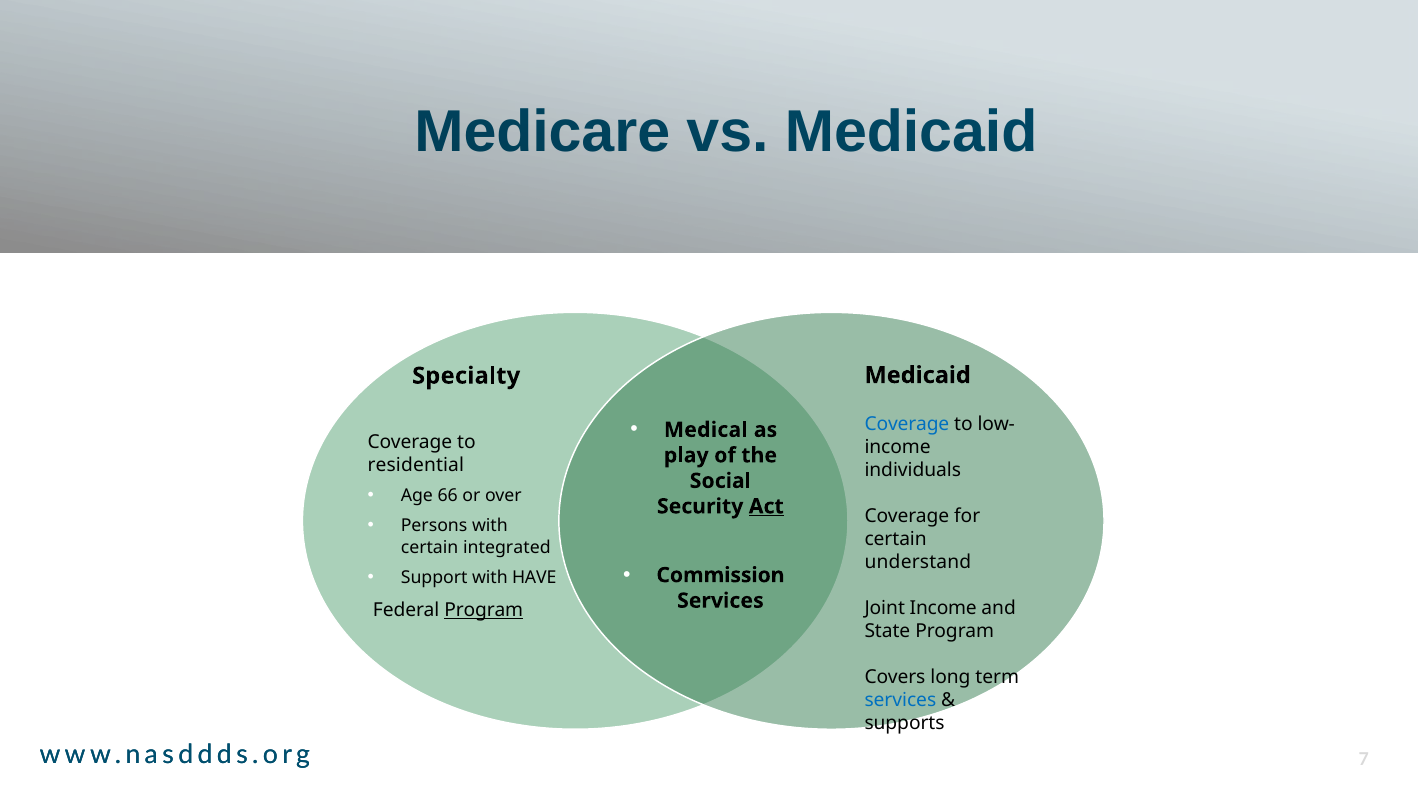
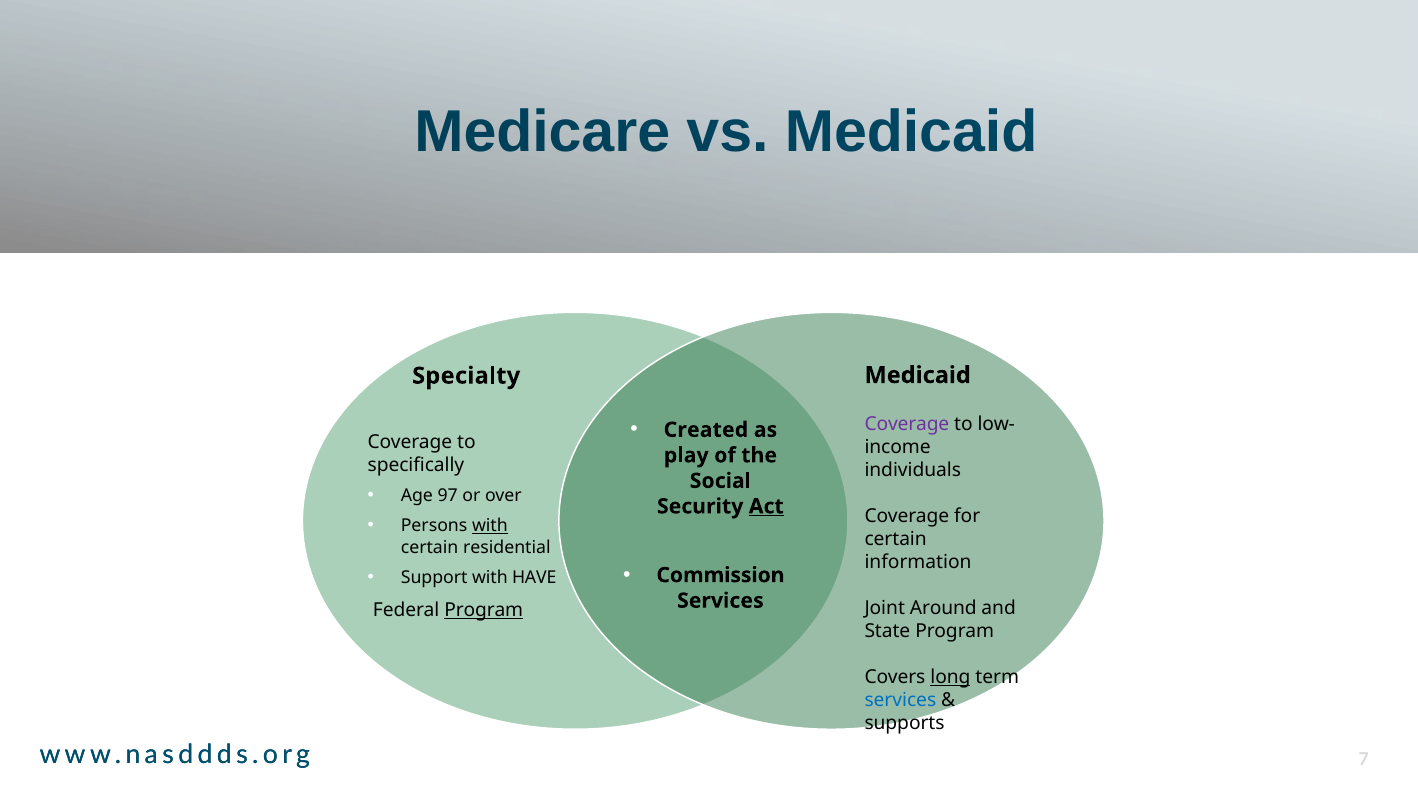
Coverage at (907, 424) colour: blue -> purple
Medical: Medical -> Created
residential: residential -> specifically
66: 66 -> 97
with at (490, 526) underline: none -> present
integrated: integrated -> residential
understand: understand -> information
Joint Income: Income -> Around
long underline: none -> present
